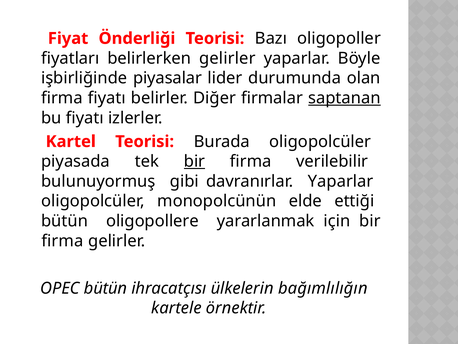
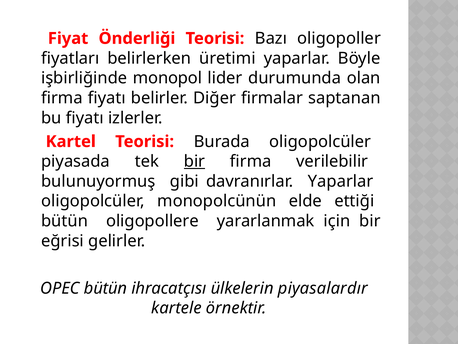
belirlerken gelirler: gelirler -> üretimi
piyasalar: piyasalar -> monopol
saptanan underline: present -> none
firma at (62, 241): firma -> eğrisi
bağımlılığın: bağımlılığın -> piyasalardır
